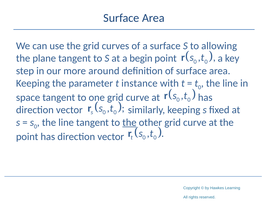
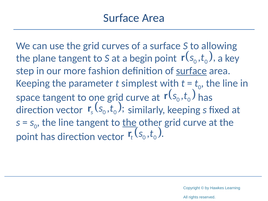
around: around -> fashion
surface at (191, 71) underline: none -> present
instance: instance -> simplest
